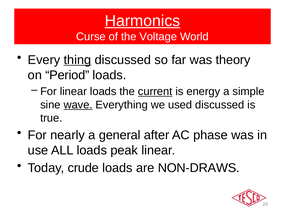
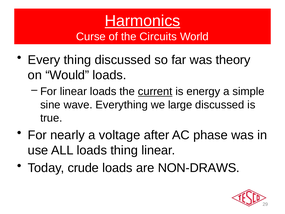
Voltage: Voltage -> Circuits
thing at (77, 60) underline: present -> none
Period: Period -> Would
wave underline: present -> none
used: used -> large
general: general -> voltage
loads peak: peak -> thing
